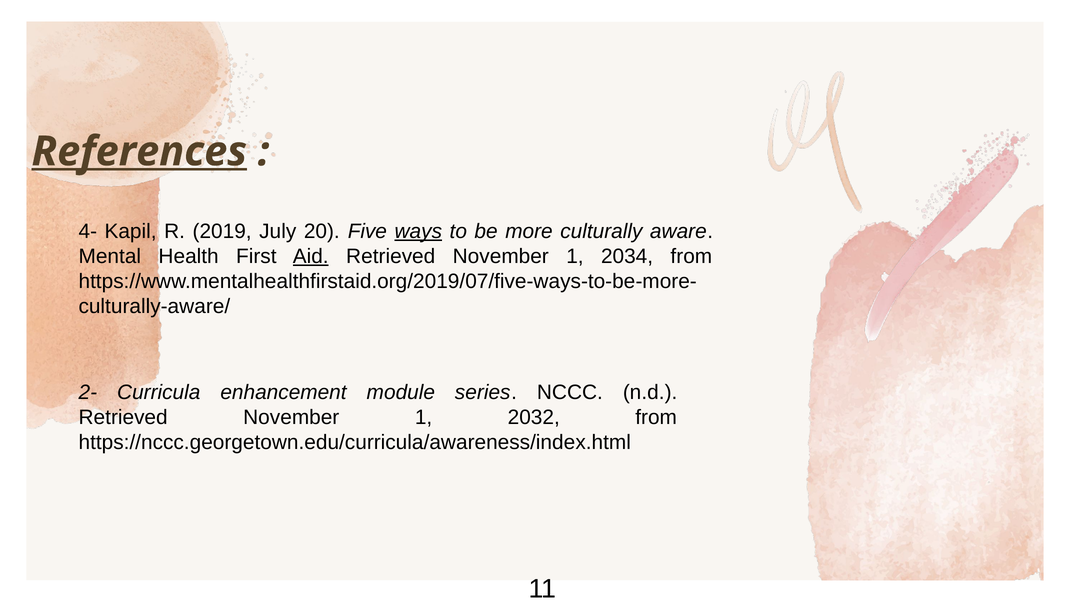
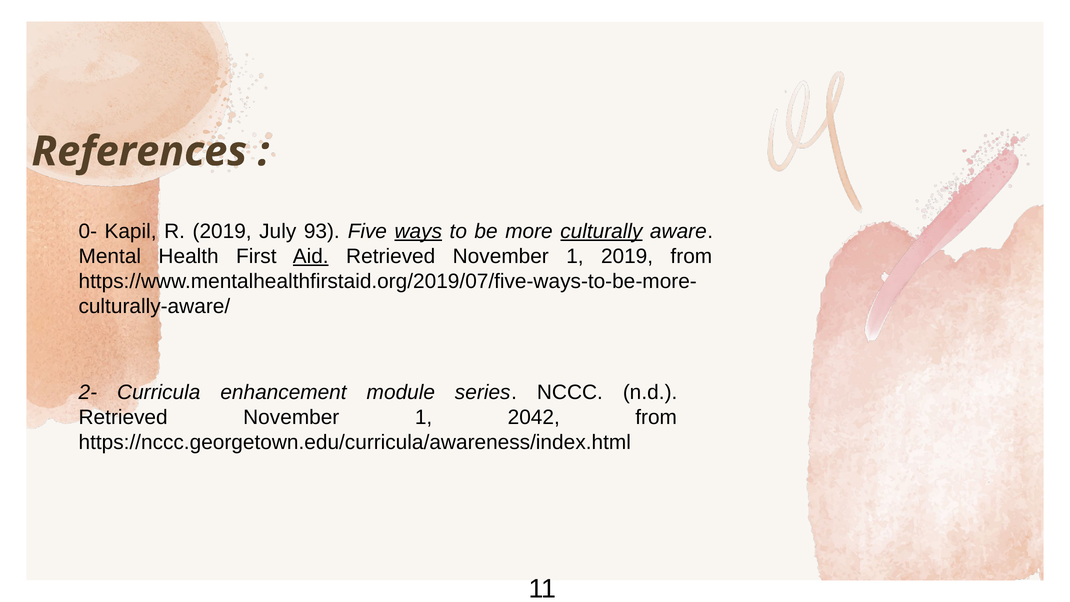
References underline: present -> none
4-: 4- -> 0-
20: 20 -> 93
culturally underline: none -> present
1 2034: 2034 -> 2019
2032: 2032 -> 2042
